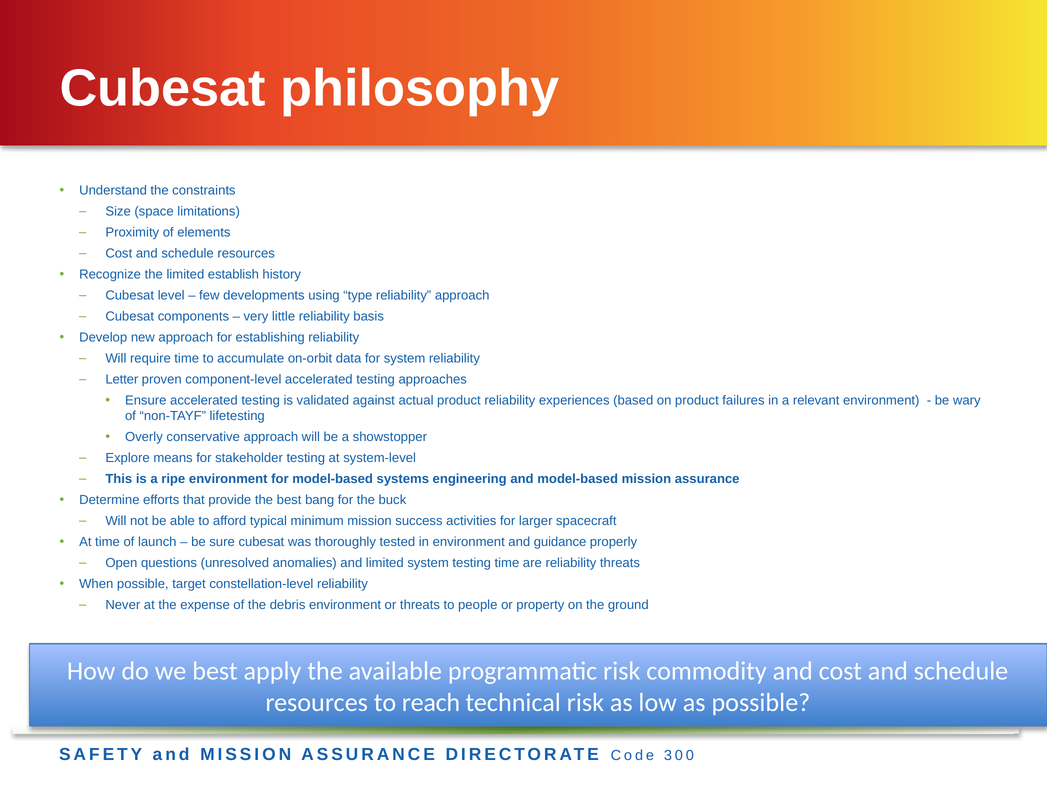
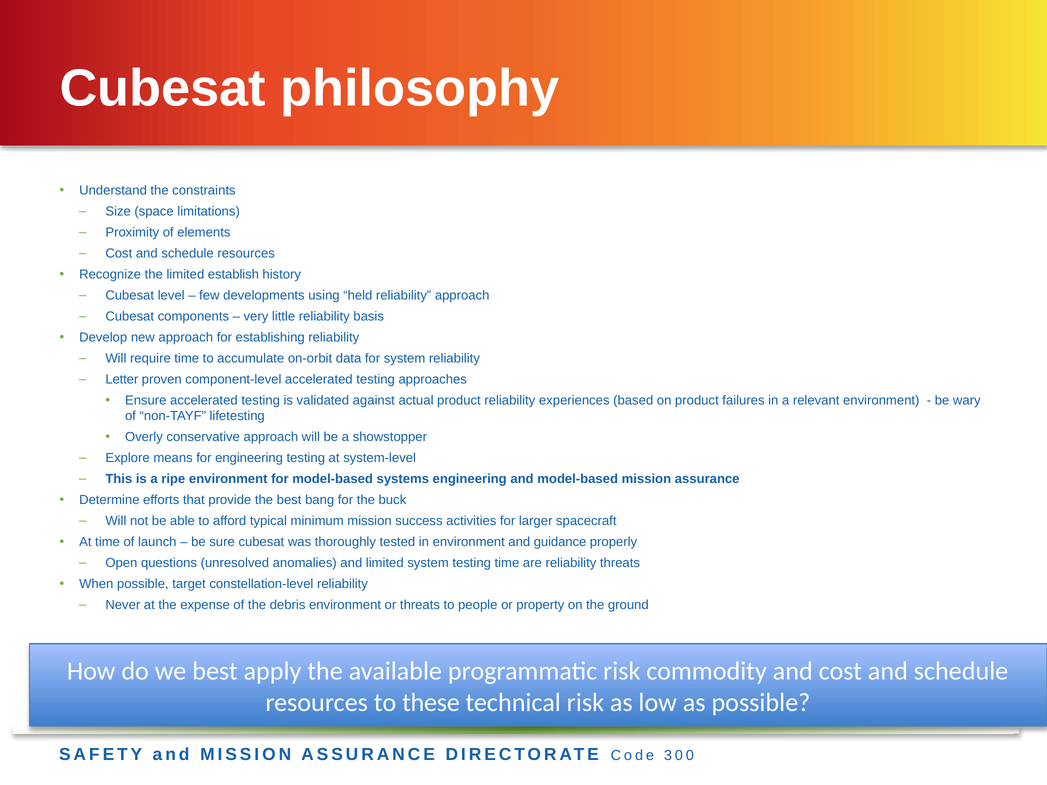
type: type -> held
for stakeholder: stakeholder -> engineering
reach: reach -> these
